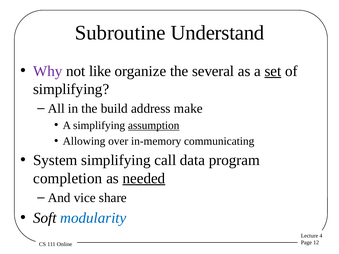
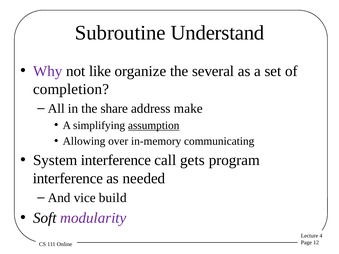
set underline: present -> none
simplifying at (71, 89): simplifying -> completion
build: build -> share
System simplifying: simplifying -> interference
data: data -> gets
completion at (68, 178): completion -> interference
needed underline: present -> none
share: share -> build
modularity colour: blue -> purple
